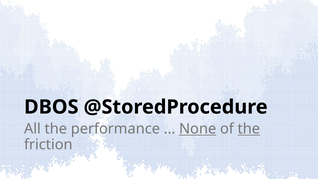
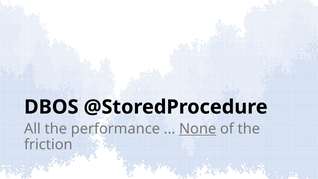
the at (249, 129) underline: present -> none
